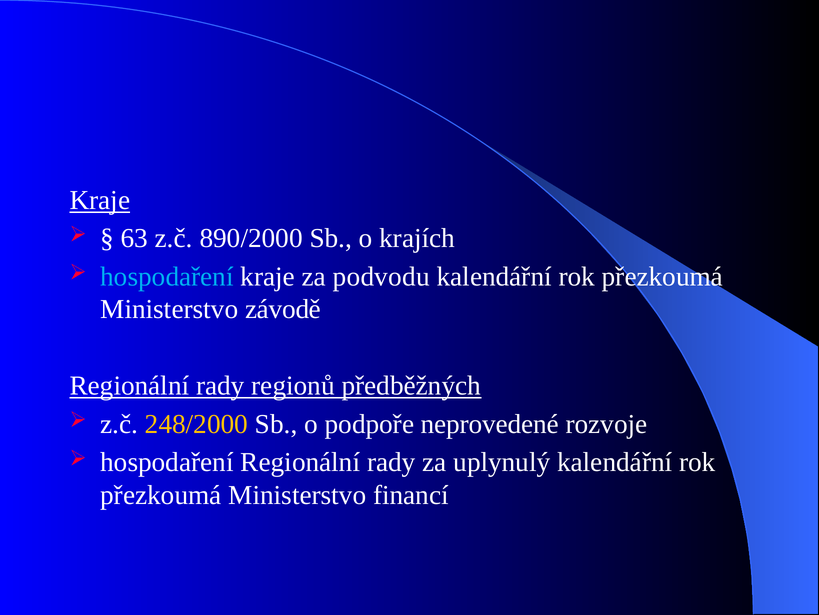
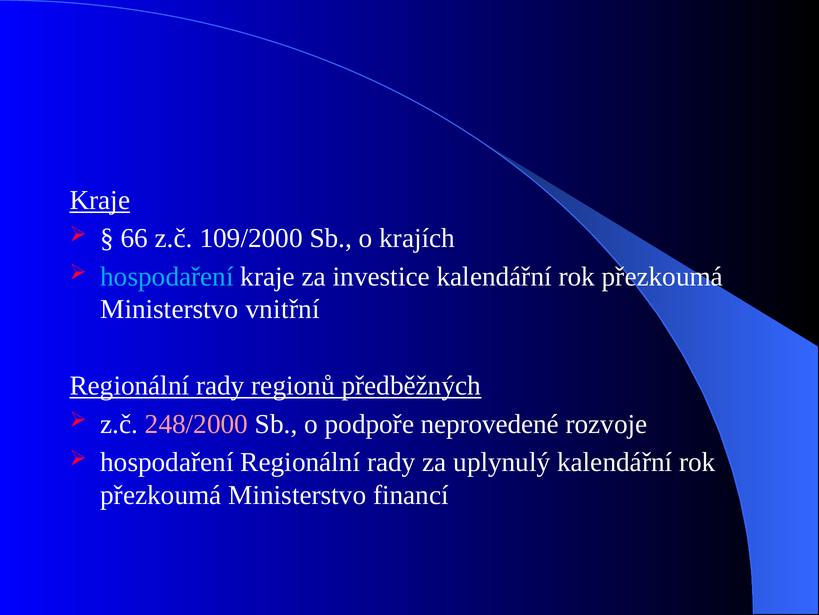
63: 63 -> 66
890/2000: 890/2000 -> 109/2000
podvodu: podvodu -> investice
závodě: závodě -> vnitřní
248/2000 colour: yellow -> pink
